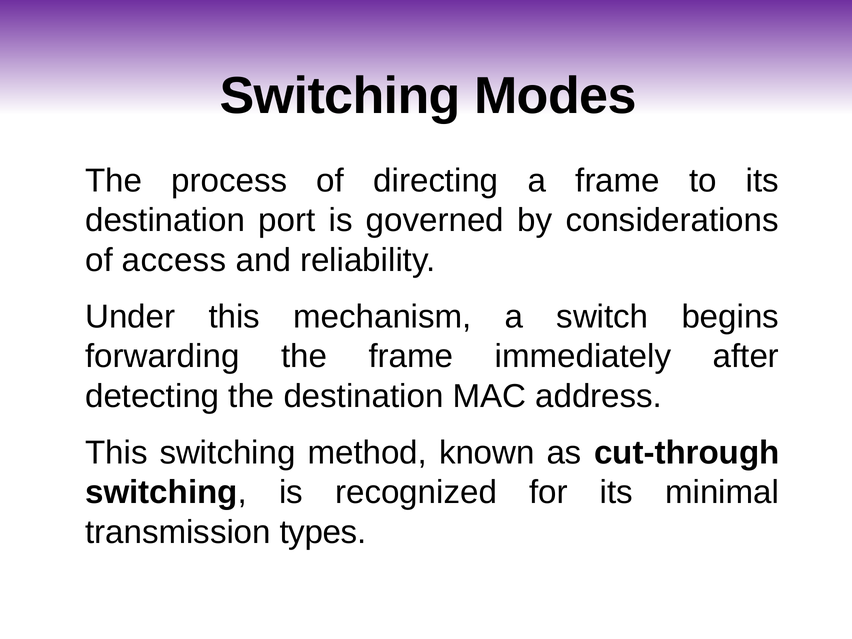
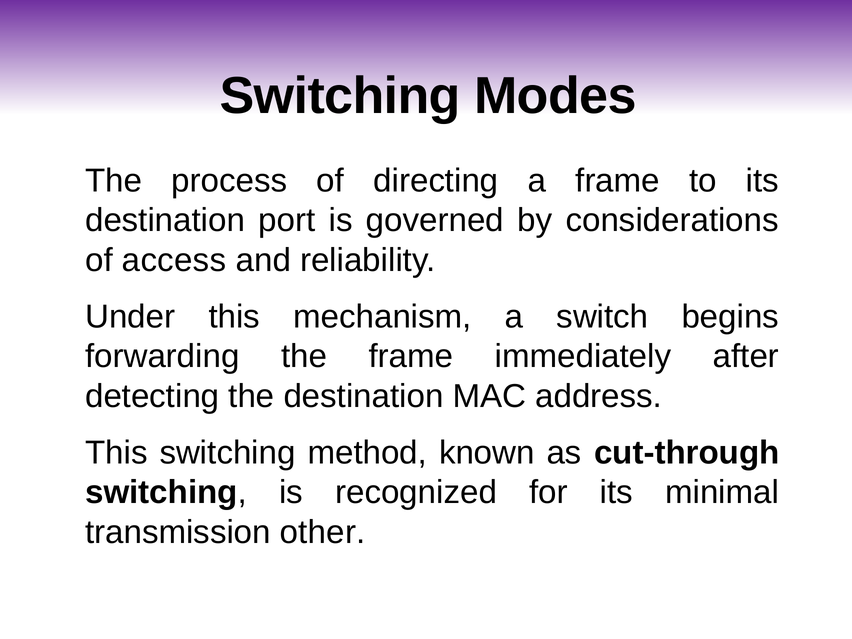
types: types -> other
